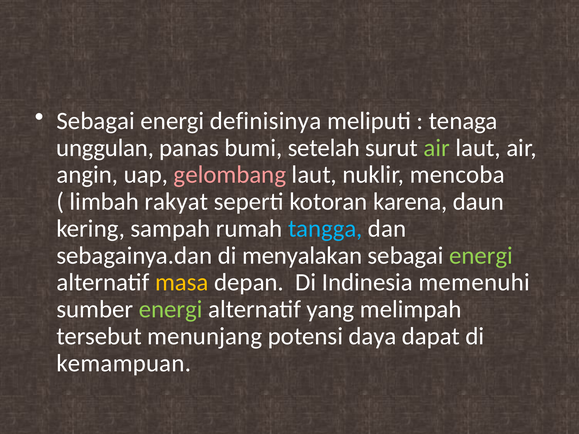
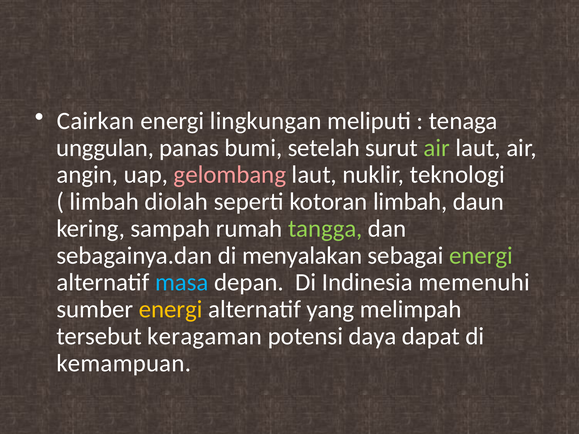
Sebagai at (96, 121): Sebagai -> Cairkan
definisinya: definisinya -> lingkungan
mencoba: mencoba -> teknologi
rakyat: rakyat -> diolah
kotoran karena: karena -> limbah
tangga colour: light blue -> light green
masa colour: yellow -> light blue
energi at (171, 310) colour: light green -> yellow
menunjang: menunjang -> keragaman
